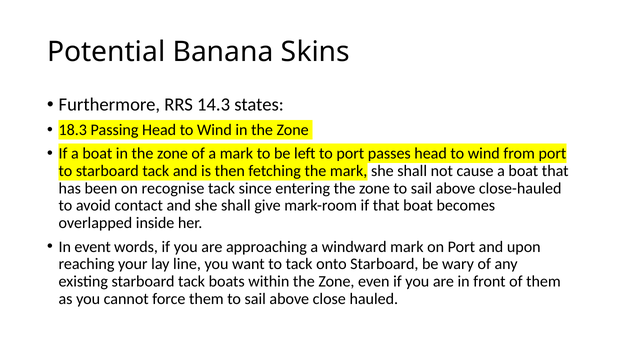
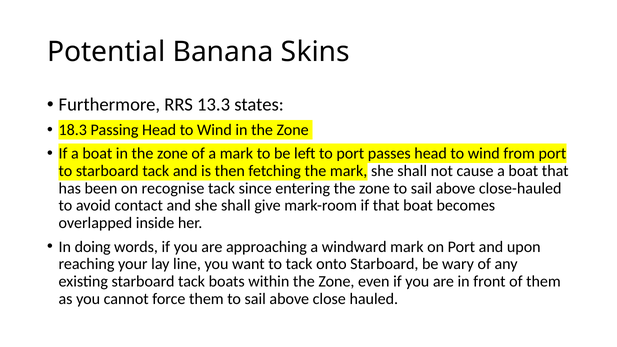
14.3: 14.3 -> 13.3
event: event -> doing
